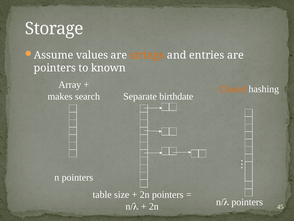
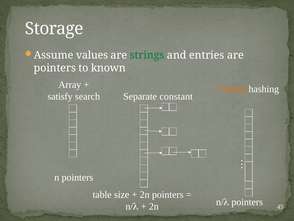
strings colour: orange -> green
makes: makes -> satisfy
birthdate: birthdate -> constant
